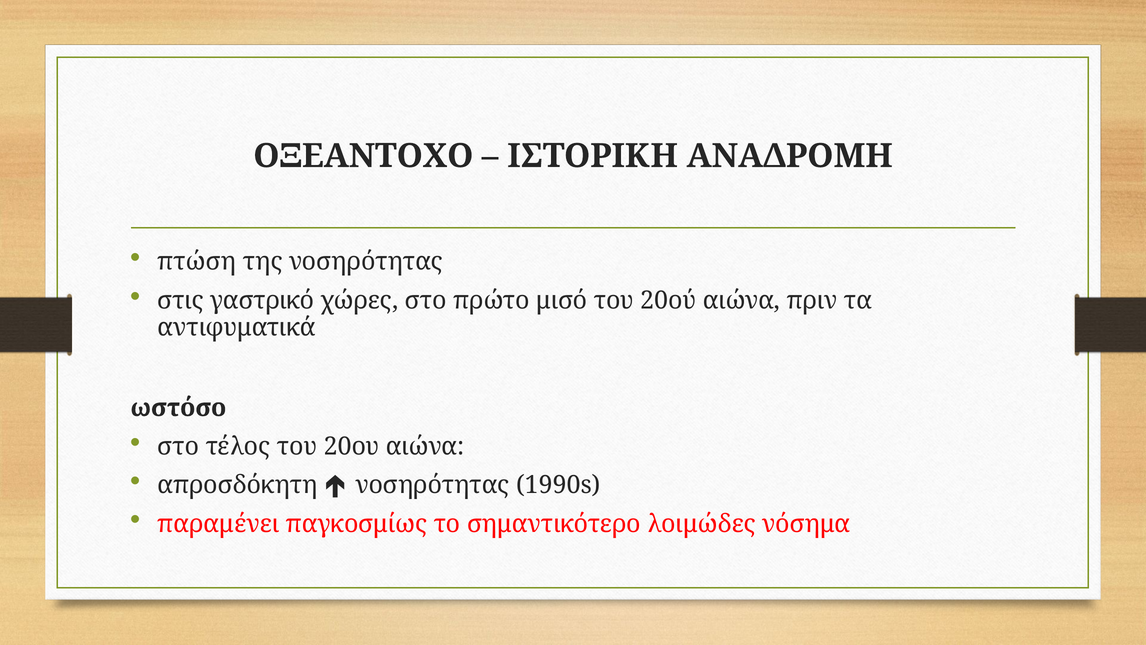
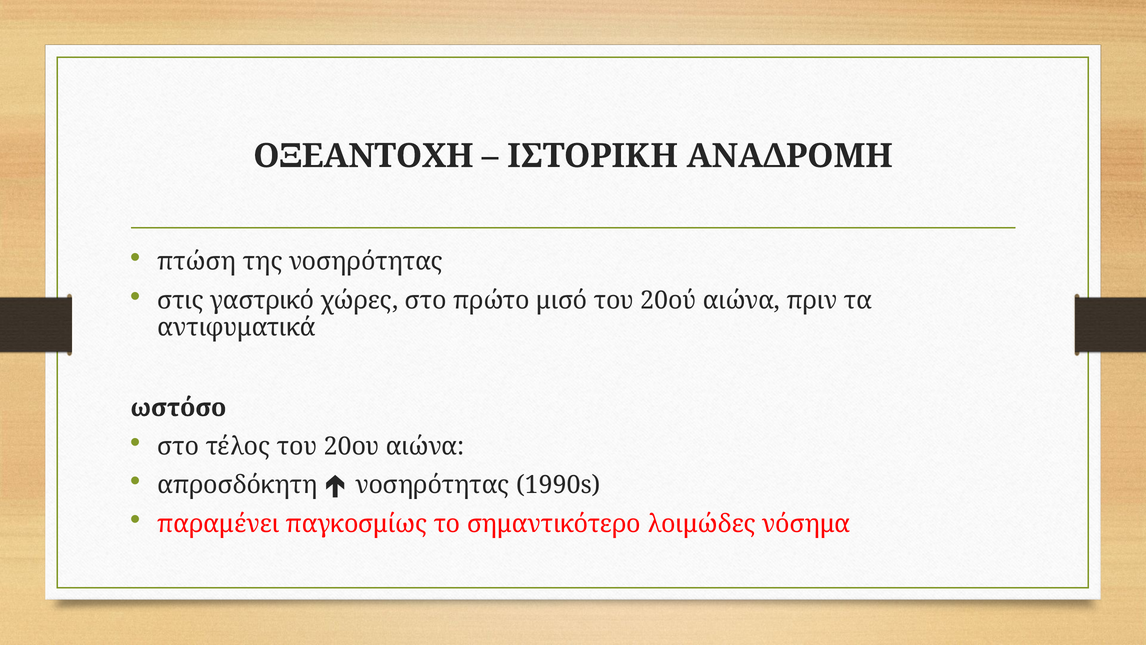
ΟΞΕΑΝΤΟΧΟ: ΟΞΕΑΝΤΟΧΟ -> ΟΞΕΑΝΤΟΧΗ
